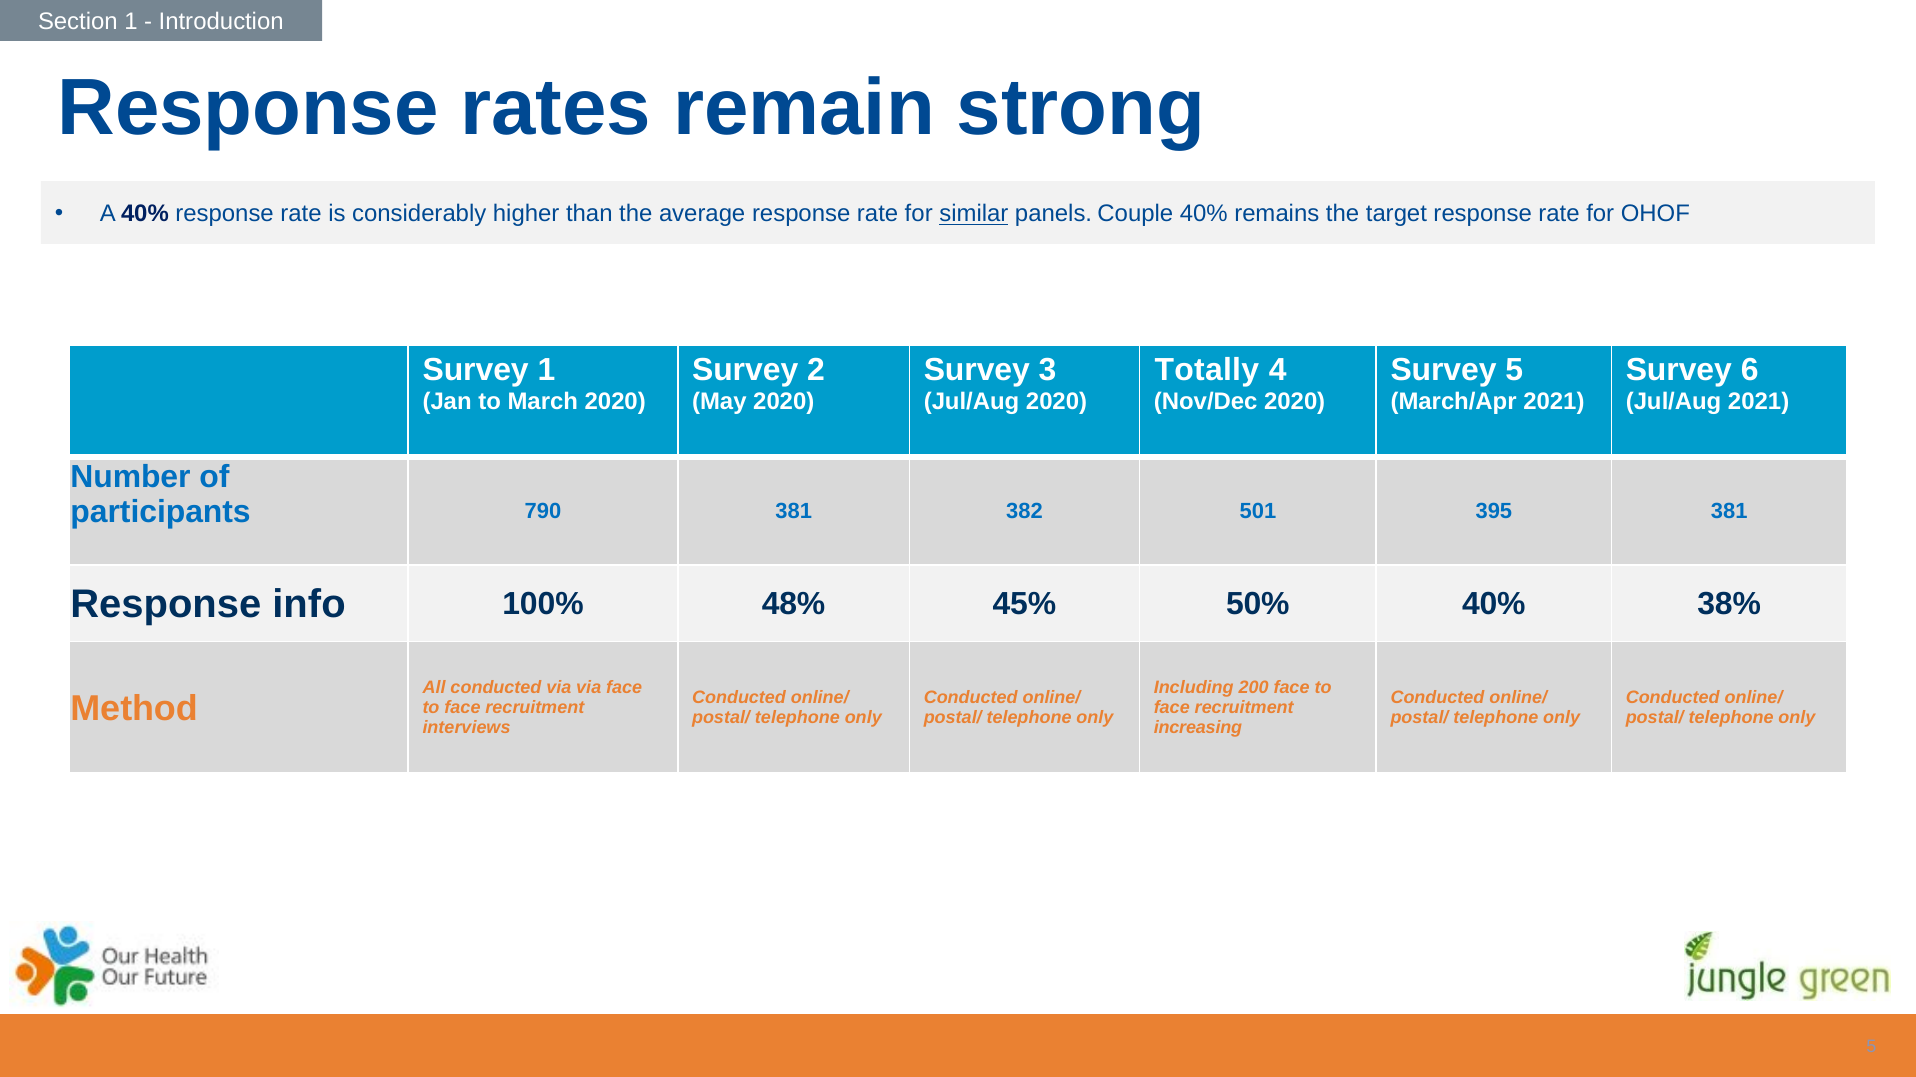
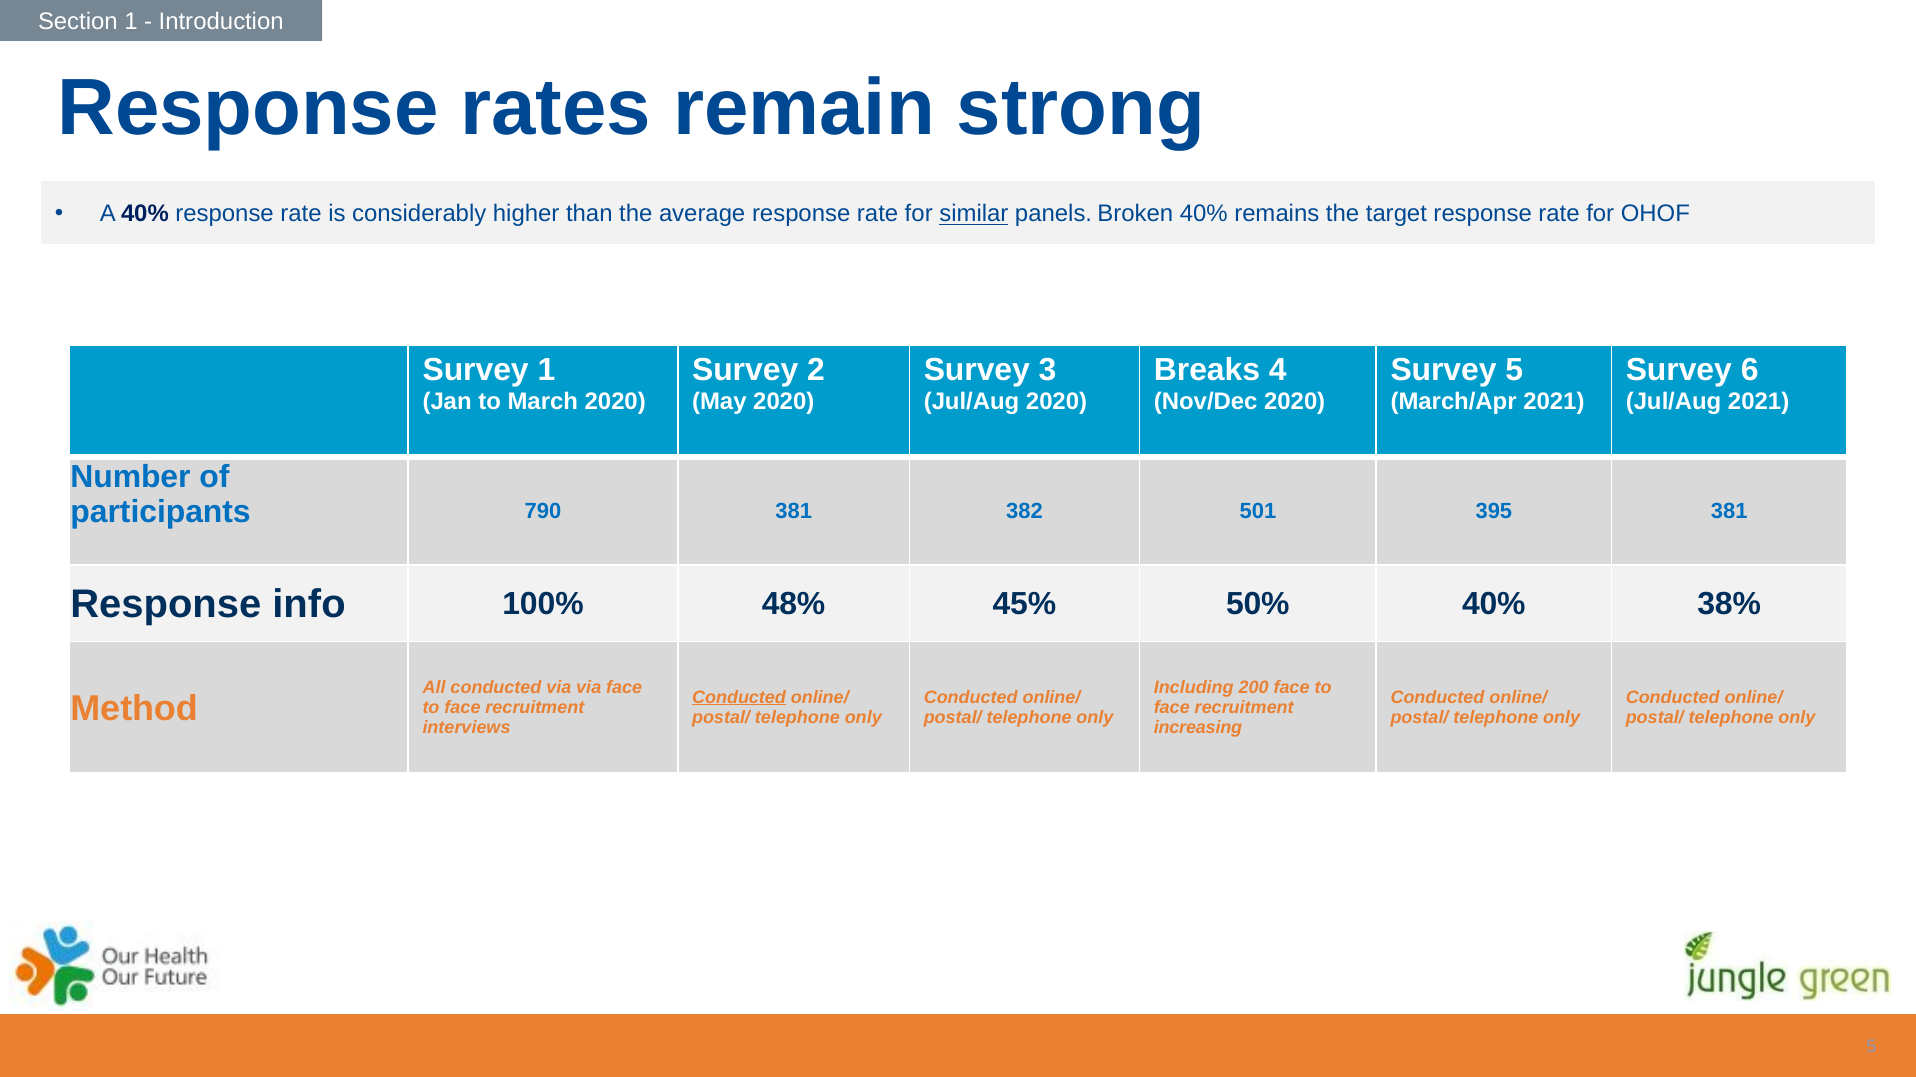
Couple: Couple -> Broken
Totally: Totally -> Breaks
Conducted at (739, 698) underline: none -> present
